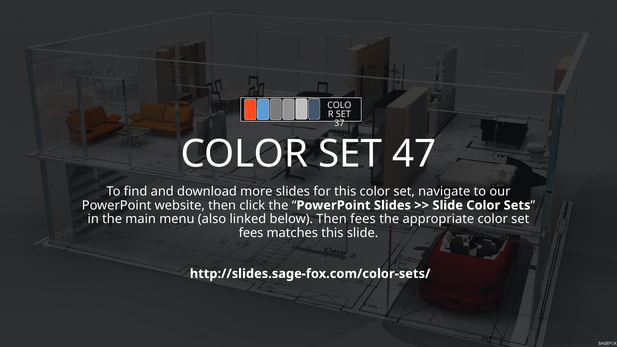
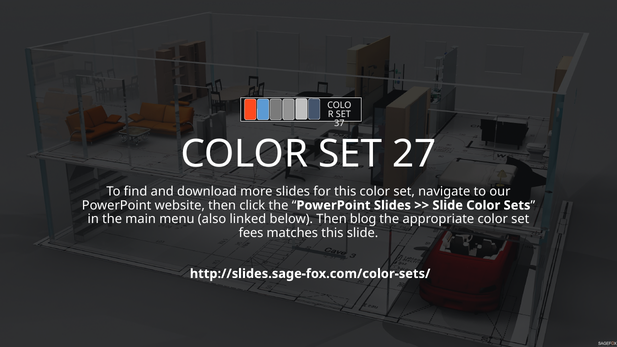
47: 47 -> 27
Then fees: fees -> blog
